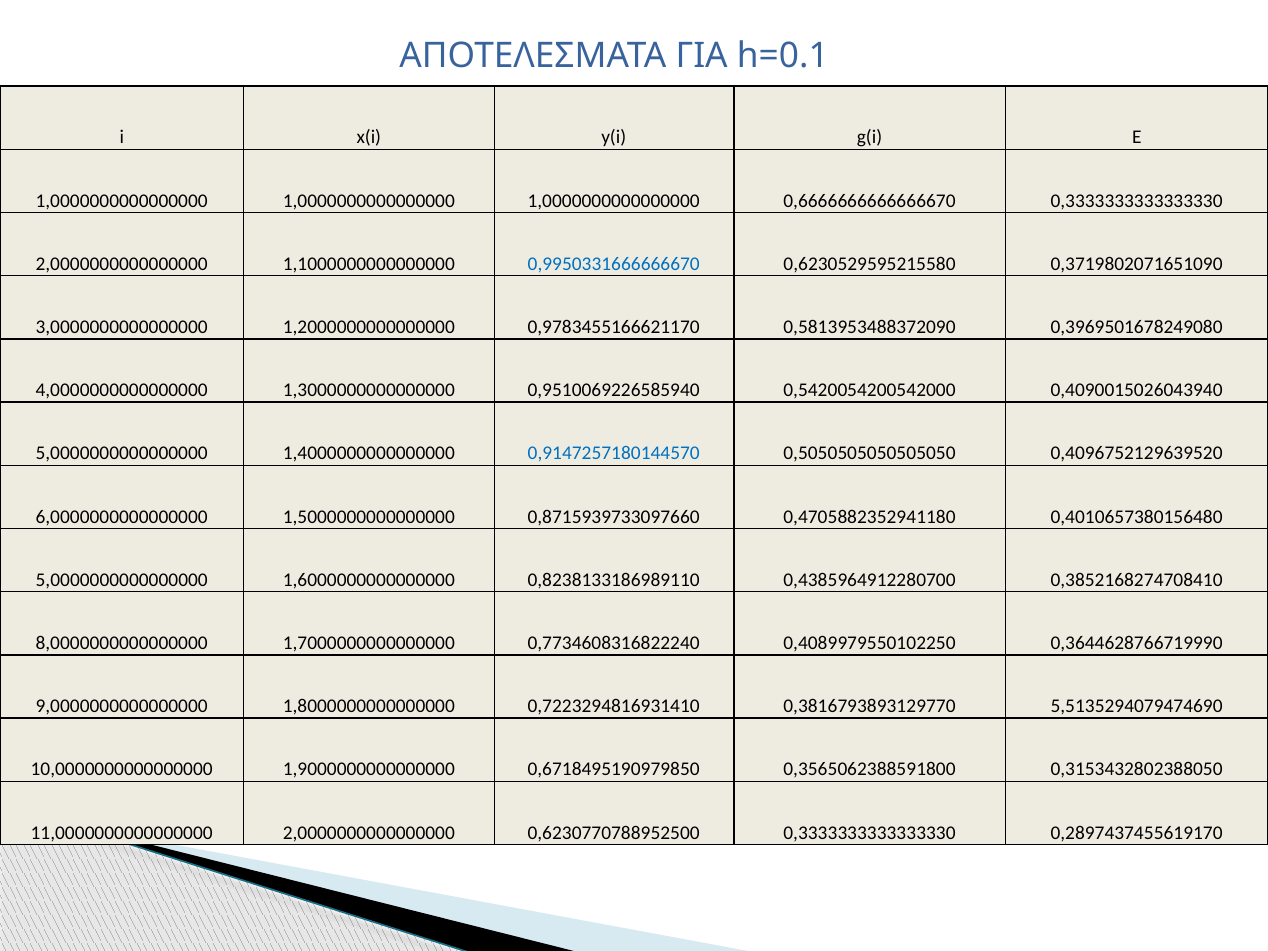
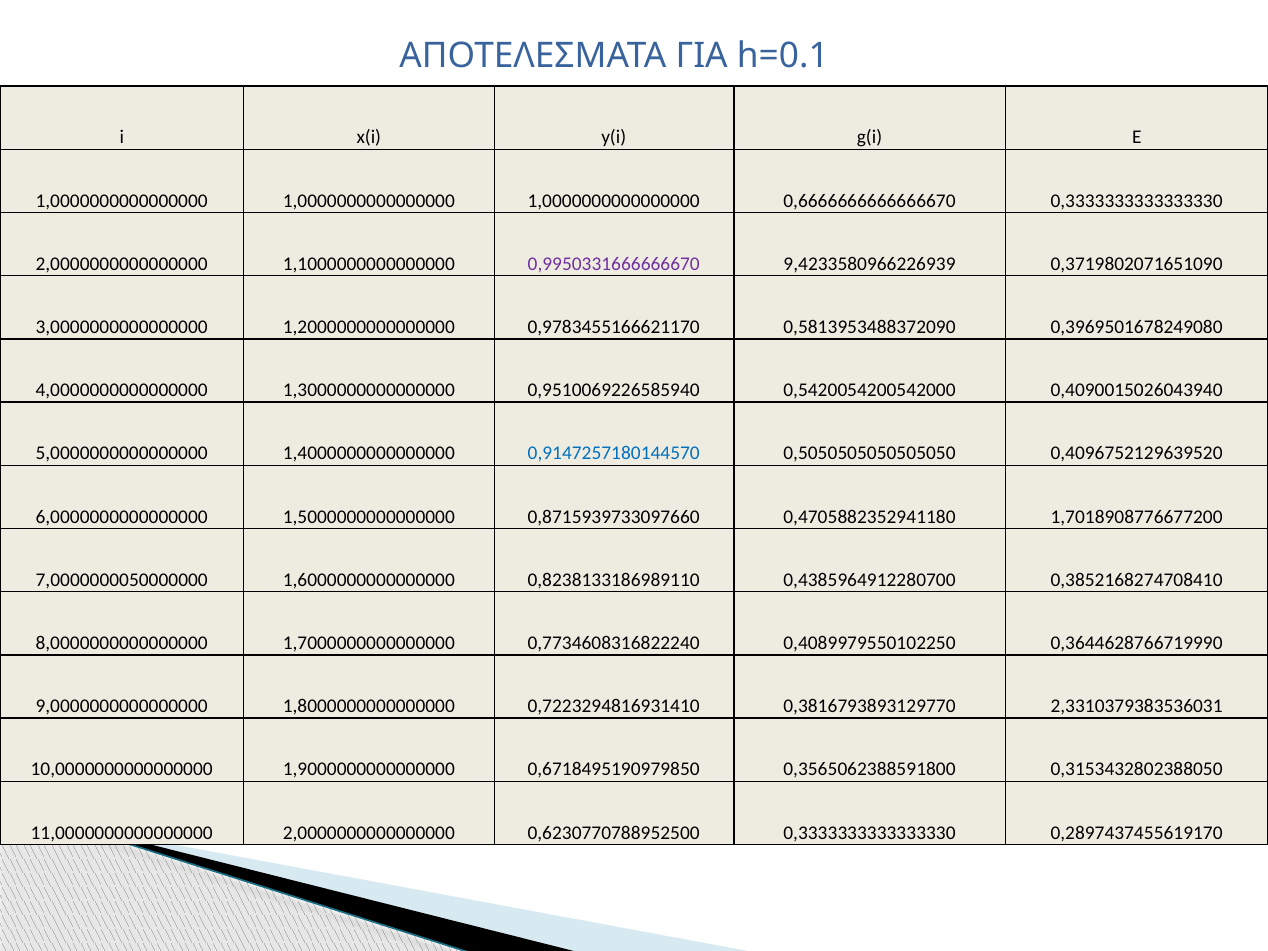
0,9950331666666670 colour: blue -> purple
0,6230529595215580: 0,6230529595215580 -> 9,4233580966226939
0,4010657380156480: 0,4010657380156480 -> 1,7018908776677200
5,0000000000000000 at (122, 580): 5,0000000000000000 -> 7,0000000050000000
5,5135294079474690: 5,5135294079474690 -> 2,3310379383536031
